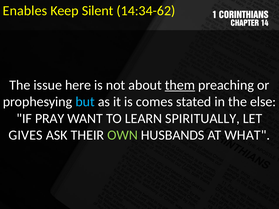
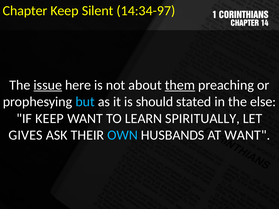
Enables: Enables -> Chapter
14:34-62: 14:34-62 -> 14:34-97
issue underline: none -> present
comes: comes -> should
IF PRAY: PRAY -> KEEP
OWN colour: light green -> light blue
AT WHAT: WHAT -> WANT
